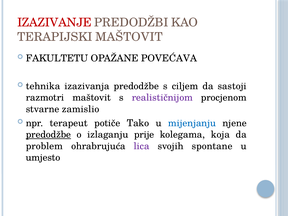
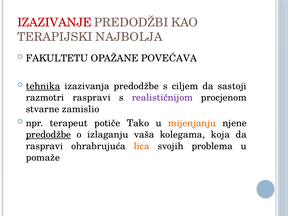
TERAPIJSKI MAŠTOVIT: MAŠTOVIT -> NAJBOLJA
tehnika underline: none -> present
razmotri maštovit: maštovit -> raspravi
mijenjanju colour: blue -> orange
prije: prije -> vaša
problem at (44, 146): problem -> raspravi
lica colour: purple -> orange
spontane: spontane -> problema
umjesto: umjesto -> pomaže
